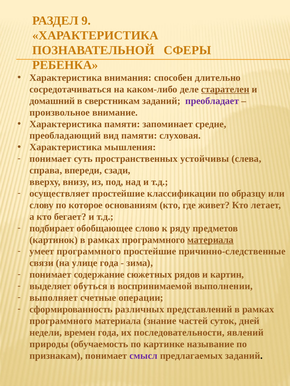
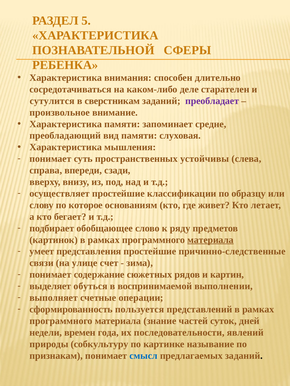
9: 9 -> 5
старателен underline: present -> none
домашний: домашний -> сутулится
умеет программного: программного -> представления
улице года: года -> счет
различных: различных -> пользуется
обучаемость: обучаемость -> собкультуру
смысл colour: purple -> blue
